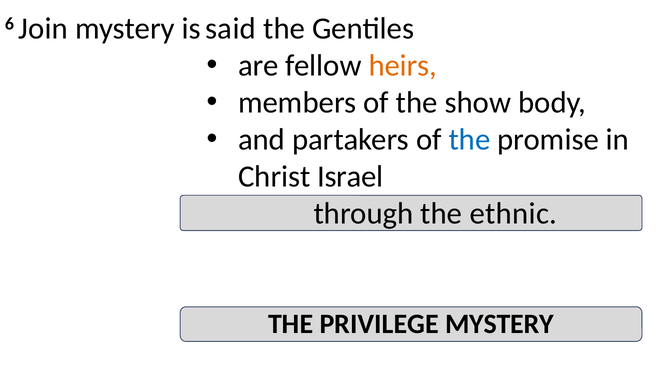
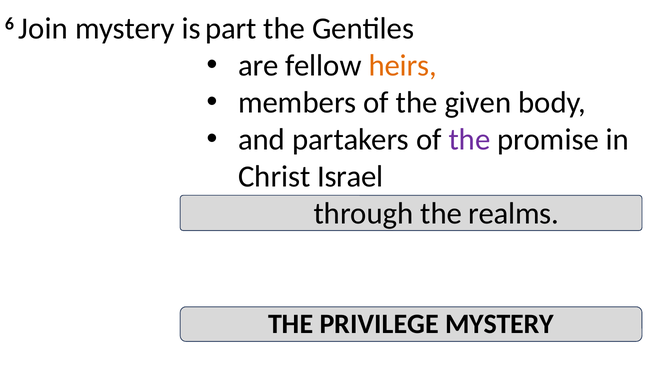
said: said -> part
show: show -> given
the at (469, 140) colour: blue -> purple
ethnic: ethnic -> realms
